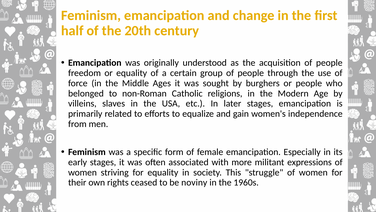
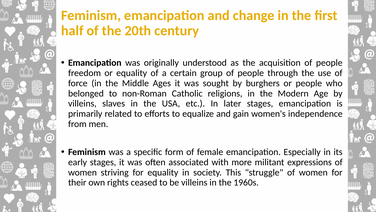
be noviny: noviny -> villeins
